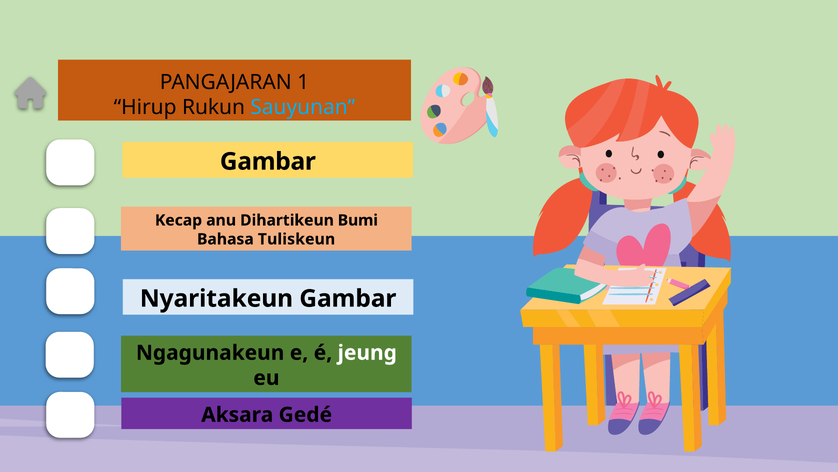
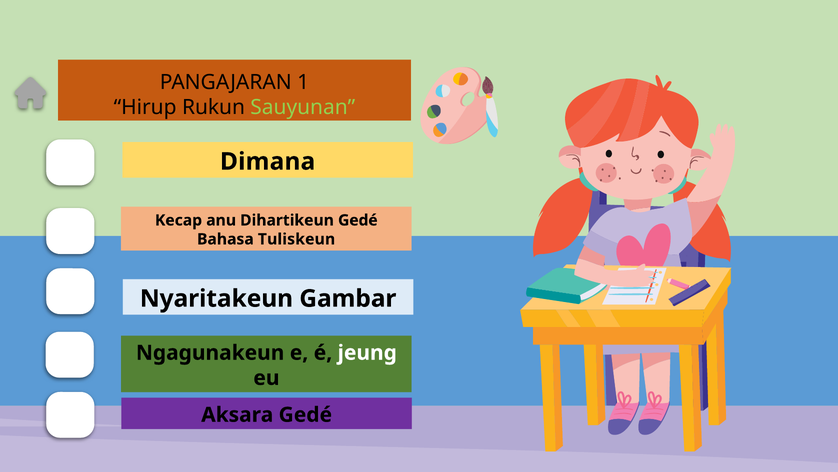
Sauyunan colour: light blue -> light green
Gambar at (268, 161): Gambar -> Dimana
Dihartikeun Bumi: Bumi -> Gedé
